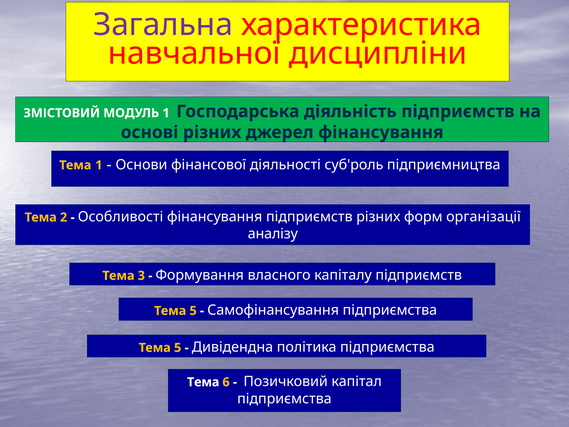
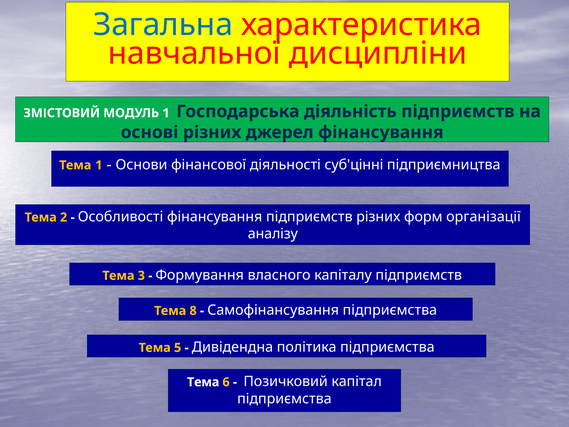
Загальна colour: purple -> blue
суб'роль: суб'роль -> суб'цінні
5 at (193, 311): 5 -> 8
